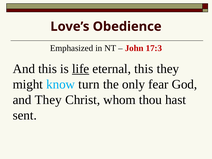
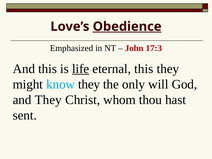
Obedience underline: none -> present
know turn: turn -> they
fear: fear -> will
